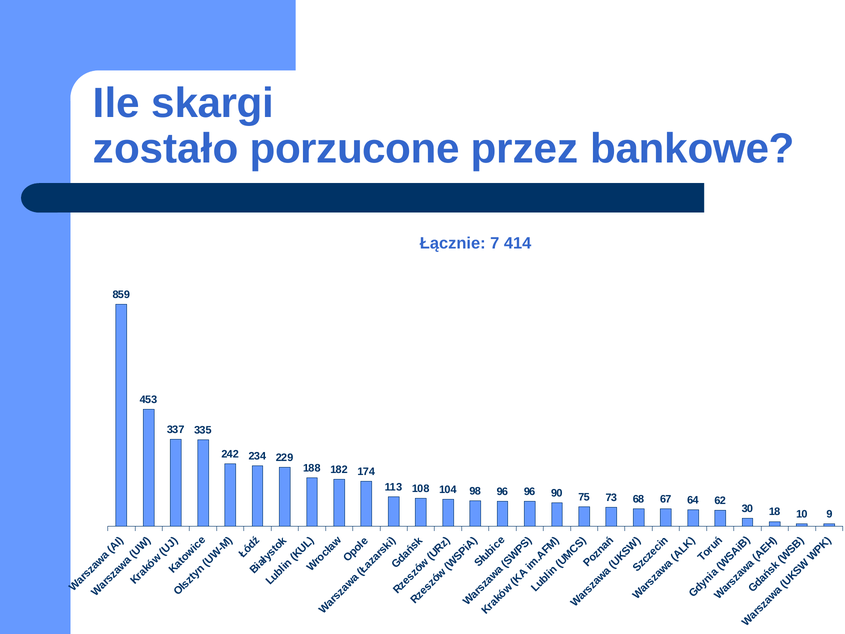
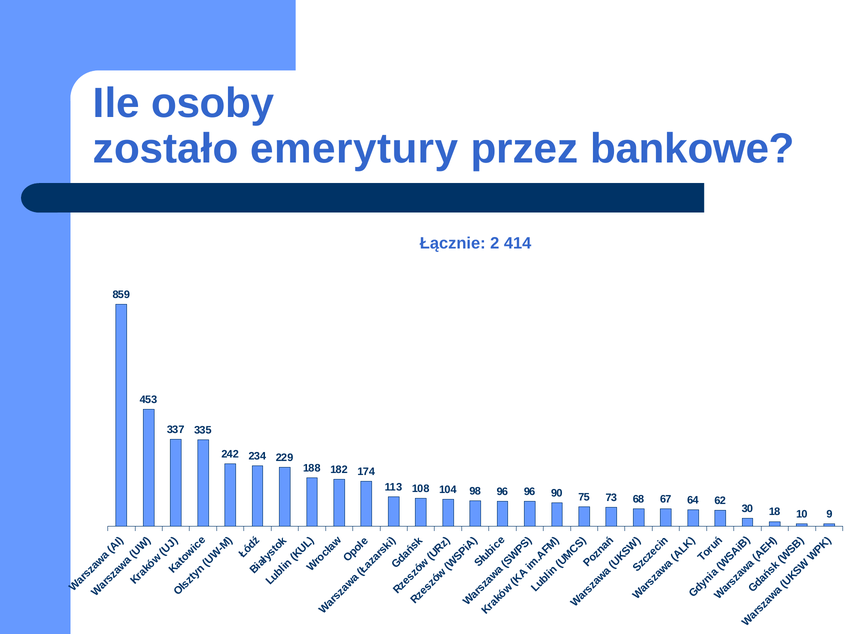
skargi: skargi -> osoby
porzucone: porzucone -> emerytury
7: 7 -> 2
